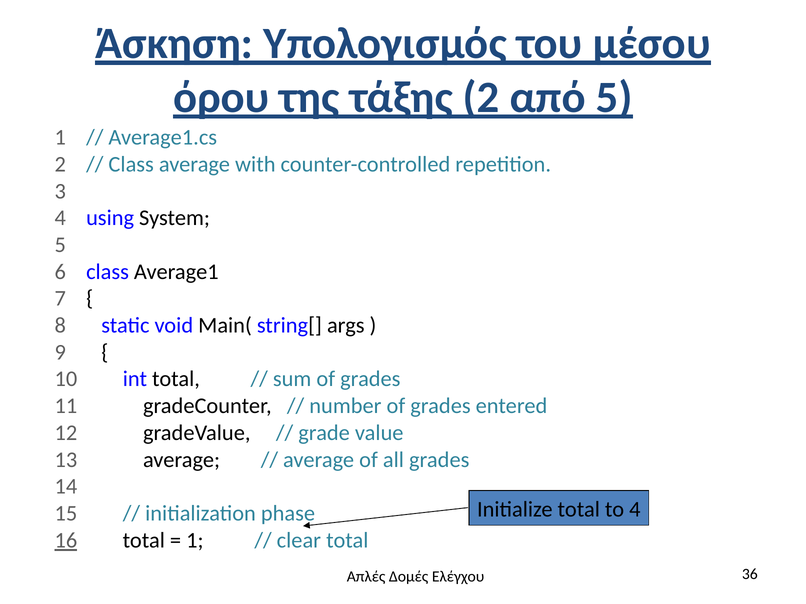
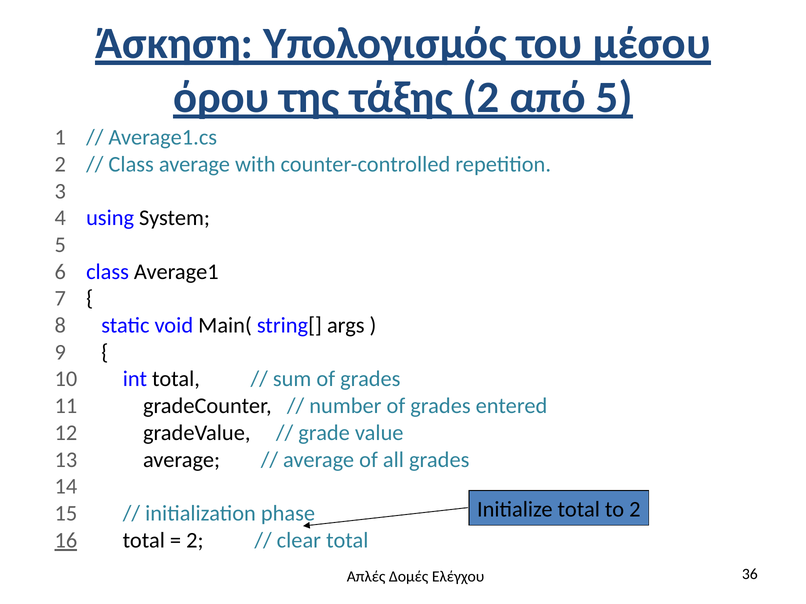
to 4: 4 -> 2
1 at (195, 541): 1 -> 2
